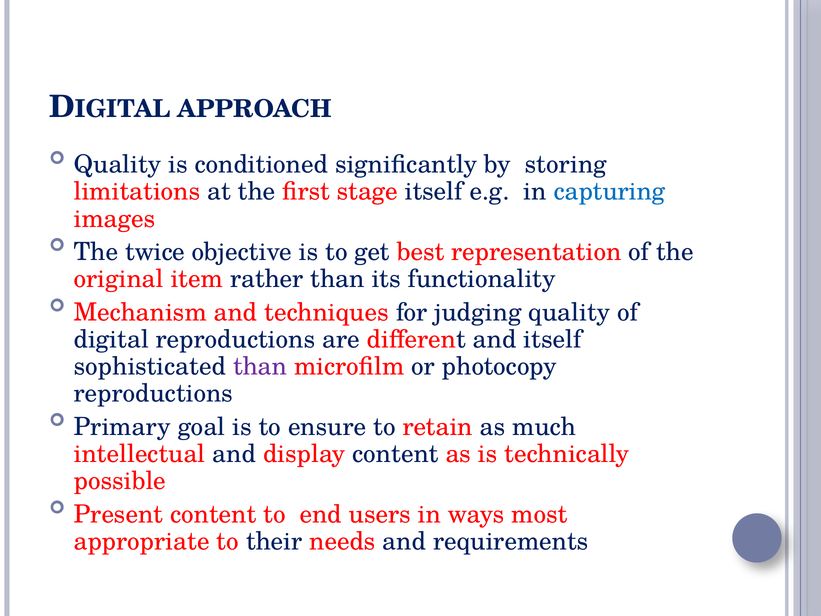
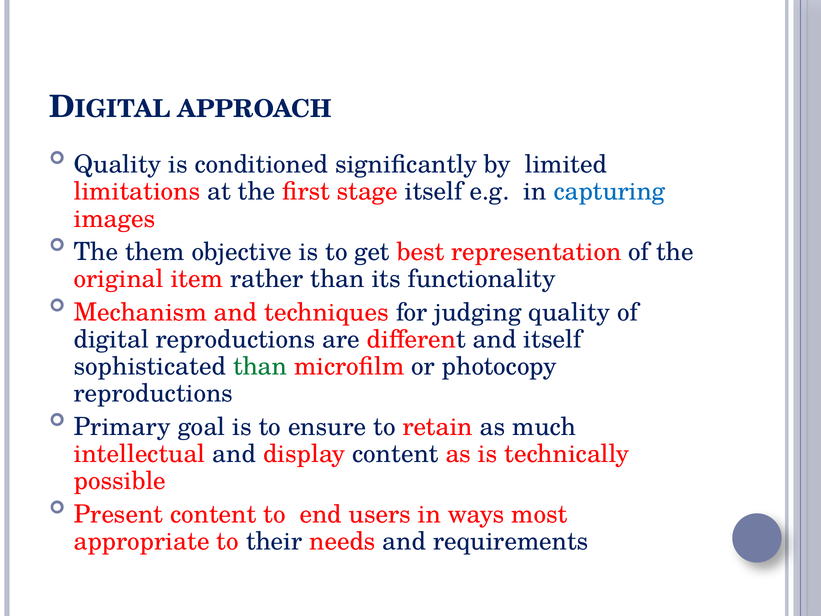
storing: storing -> limited
twice: twice -> them
than at (260, 366) colour: purple -> green
